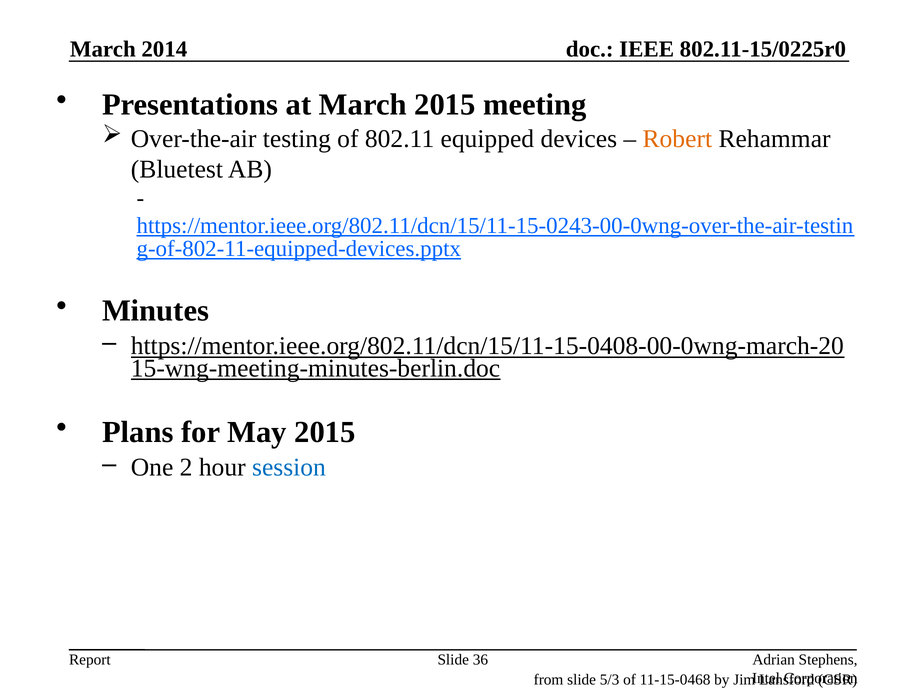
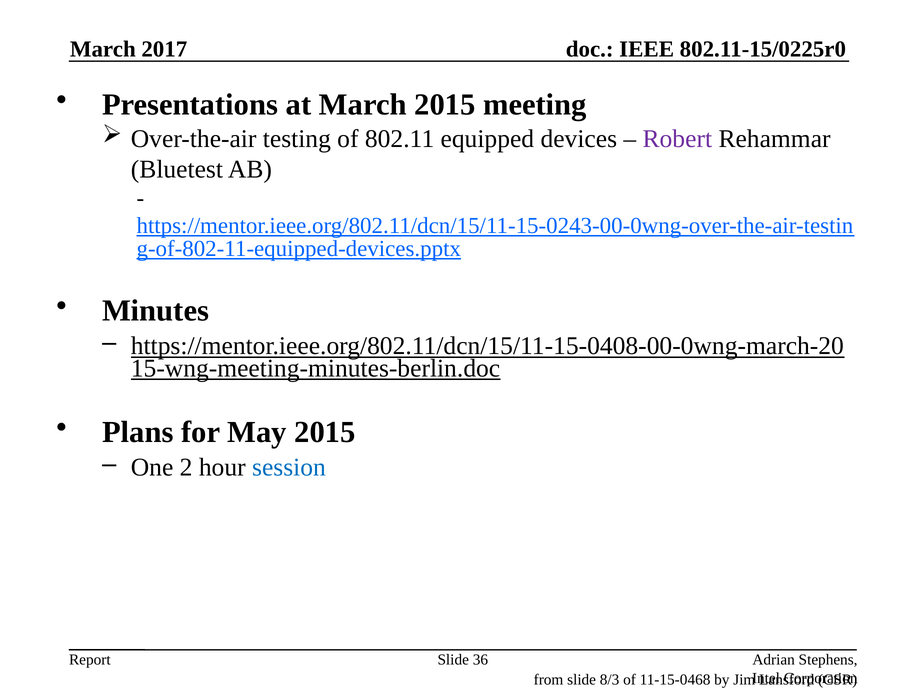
2014: 2014 -> 2017
Robert colour: orange -> purple
5/3: 5/3 -> 8/3
